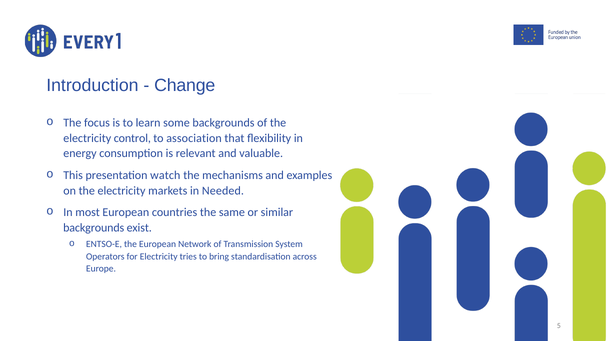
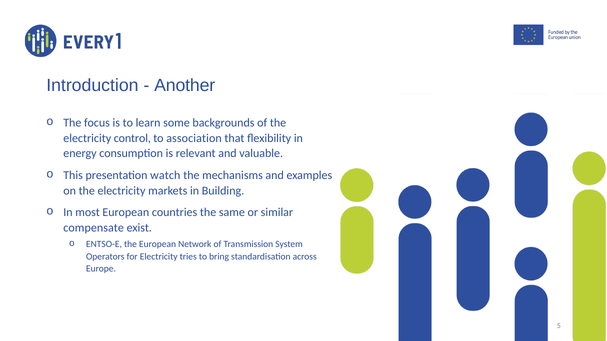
Change: Change -> Another
Needed: Needed -> Building
backgrounds at (94, 228): backgrounds -> compensate
